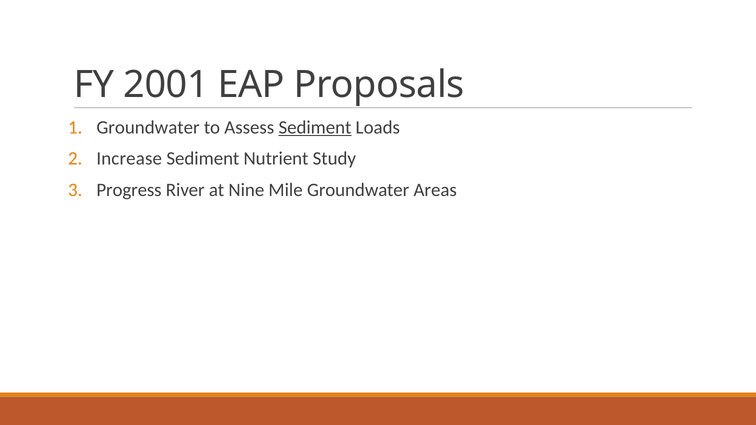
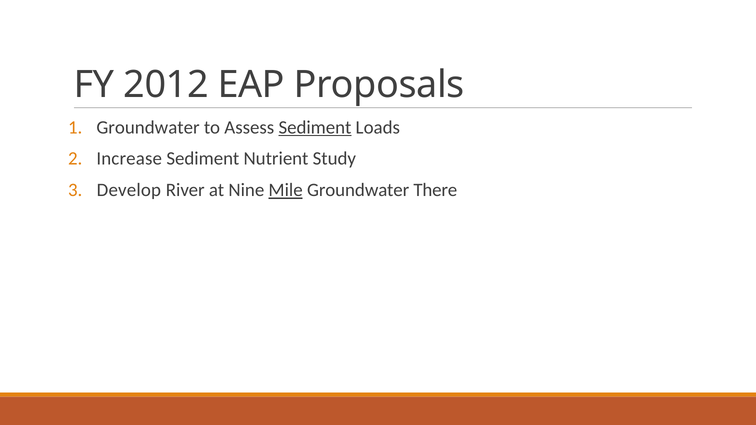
2001: 2001 -> 2012
Progress: Progress -> Develop
Mile underline: none -> present
Areas: Areas -> There
